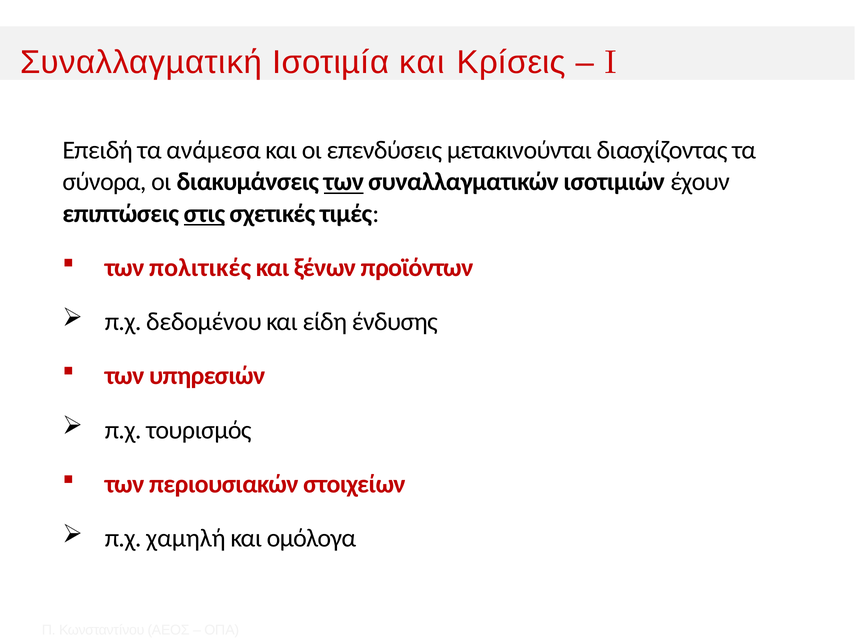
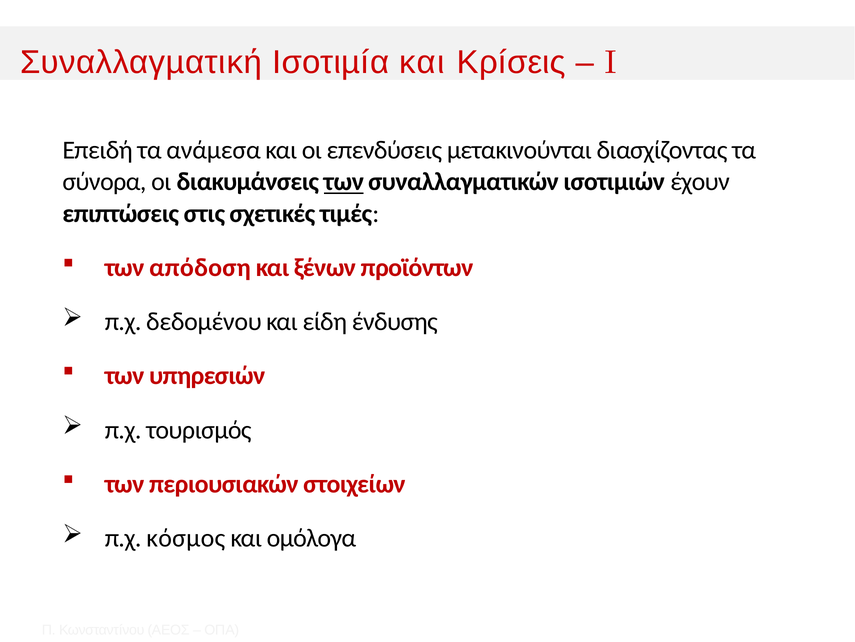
στις underline: present -> none
πολιτικές: πολιτικές -> απόδοση
χαμηλή: χαμηλή -> κόσμος
